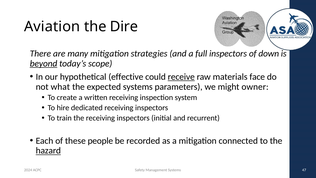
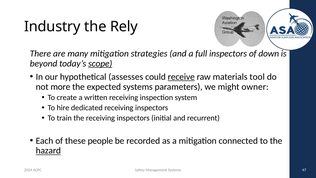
Aviation: Aviation -> Industry
Dire: Dire -> Rely
beyond underline: present -> none
scope underline: none -> present
effective: effective -> assesses
face: face -> tool
what: what -> more
